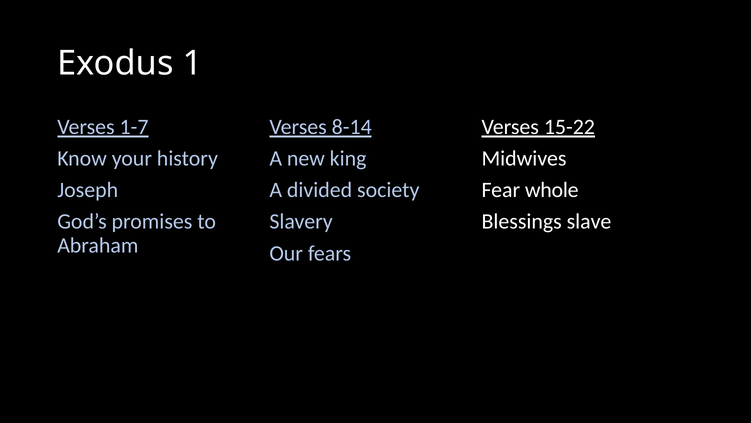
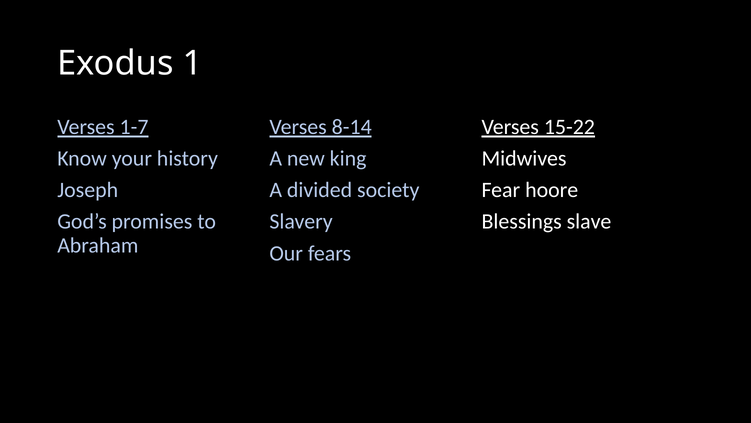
whole: whole -> hoore
